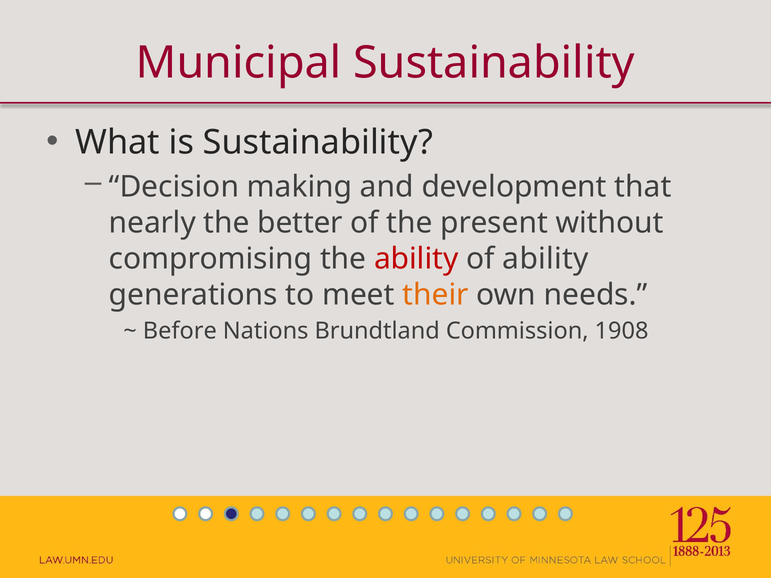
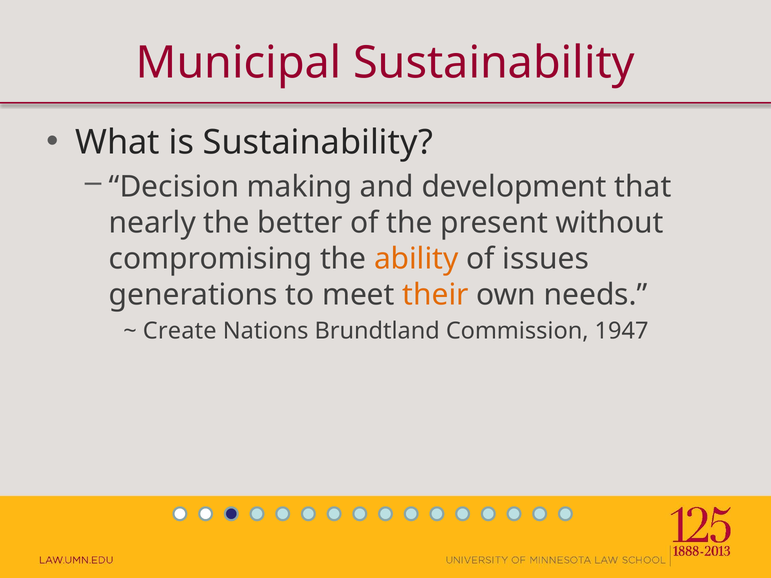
ability at (416, 259) colour: red -> orange
of ability: ability -> issues
Before: Before -> Create
1908: 1908 -> 1947
